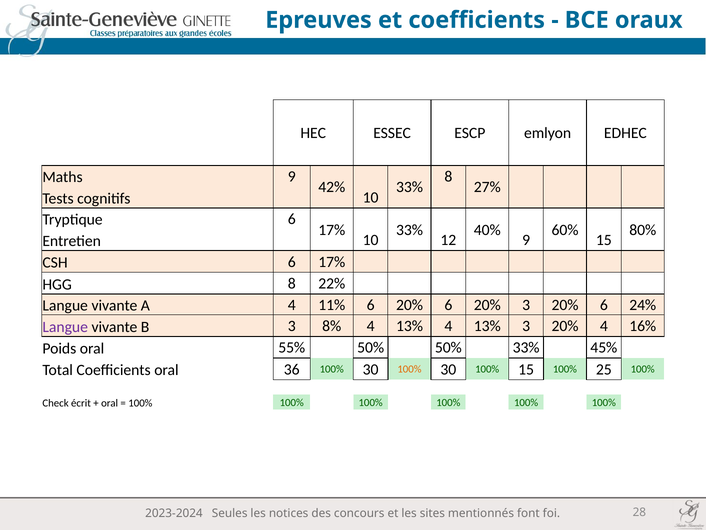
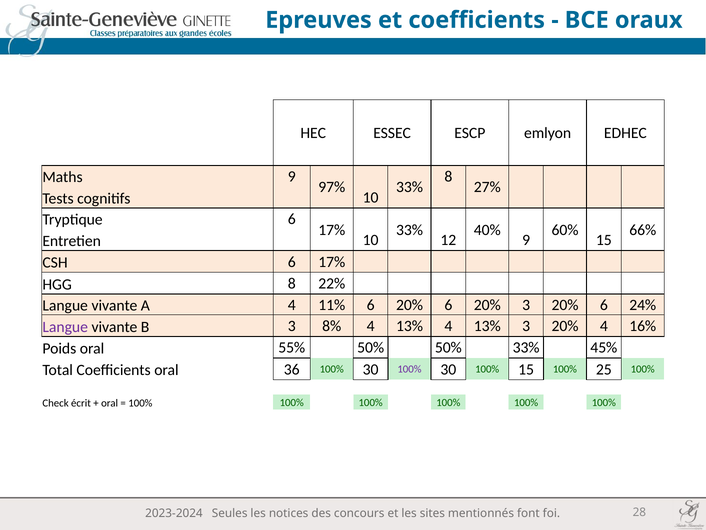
42%: 42% -> 97%
80%: 80% -> 66%
100% at (409, 369) colour: orange -> purple
